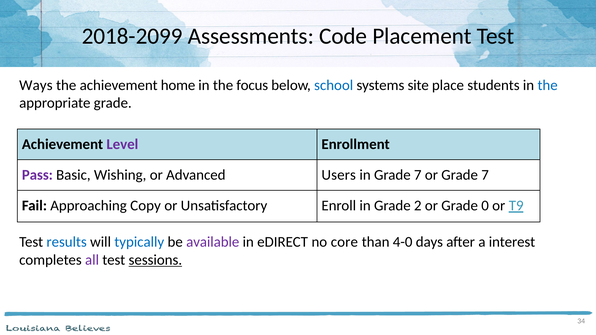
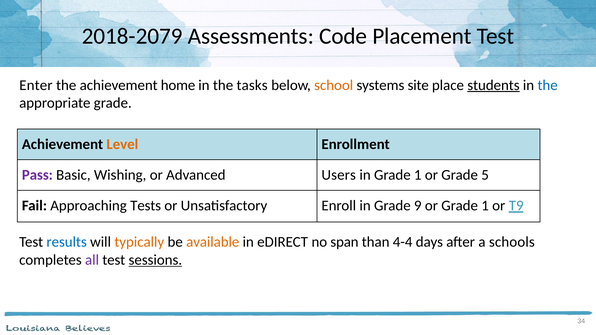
2018-2099: 2018-2099 -> 2018-2079
Ways: Ways -> Enter
focus: focus -> tasks
school colour: blue -> orange
students underline: none -> present
Level colour: purple -> orange
in Grade 7: 7 -> 1
or Grade 7: 7 -> 5
Copy: Copy -> Tests
2: 2 -> 9
or Grade 0: 0 -> 1
typically colour: blue -> orange
available colour: purple -> orange
core: core -> span
4-0: 4-0 -> 4-4
interest: interest -> schools
